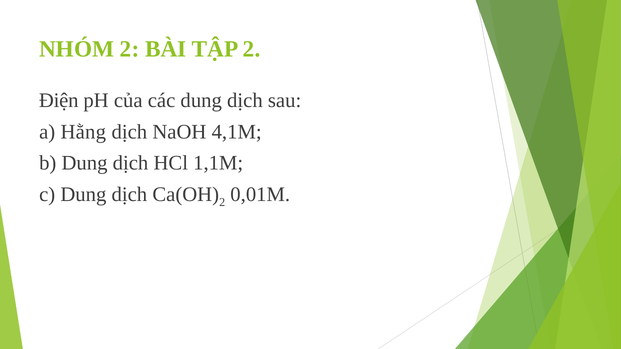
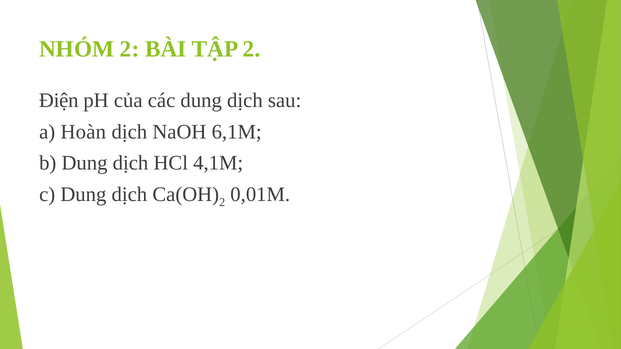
Hằng: Hằng -> Hoàn
4,1M: 4,1M -> 6,1M
1,1M: 1,1M -> 4,1M
